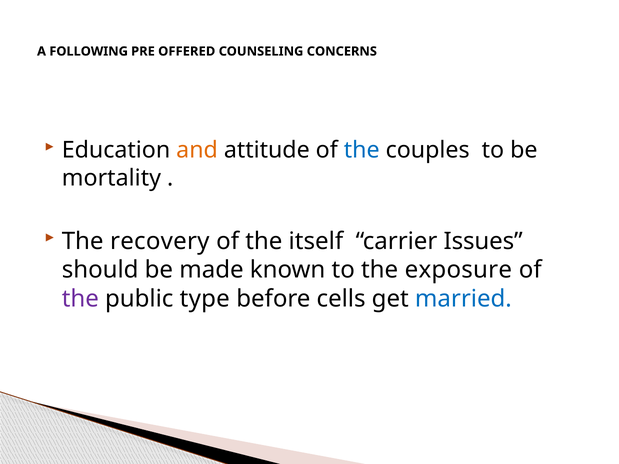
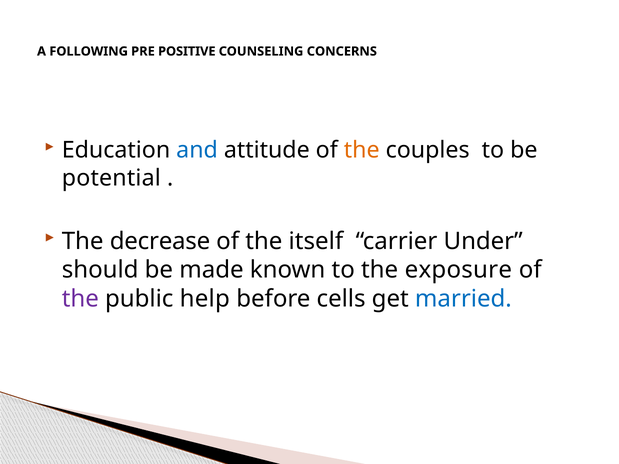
OFFERED: OFFERED -> POSITIVE
and colour: orange -> blue
the at (362, 150) colour: blue -> orange
mortality: mortality -> potential
recovery: recovery -> decrease
Issues: Issues -> Under
type: type -> help
